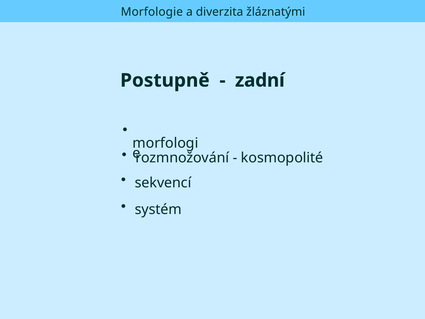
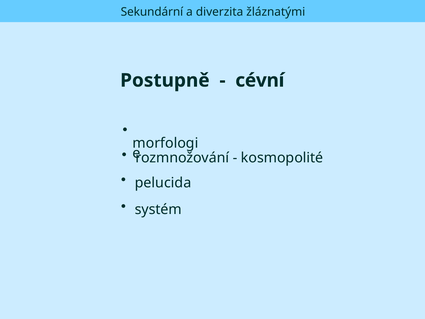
Morfologie: Morfologie -> Sekundární
zadní: zadní -> cévní
sekvencí: sekvencí -> pelucida
